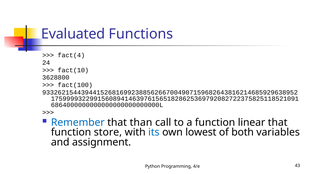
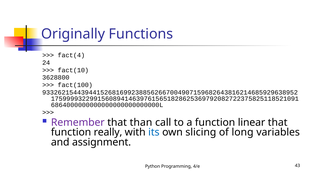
Evaluated: Evaluated -> Originally
Remember colour: blue -> purple
store: store -> really
lowest: lowest -> slicing
both: both -> long
